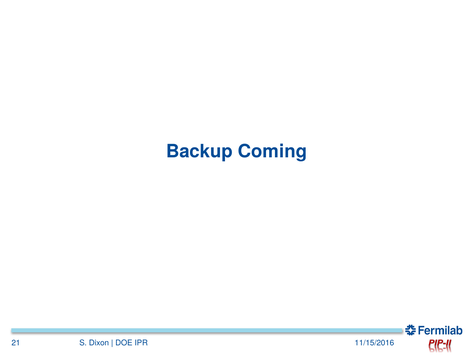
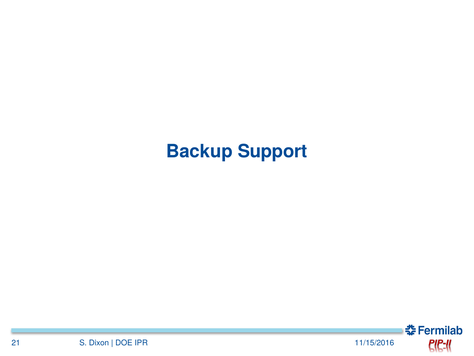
Coming: Coming -> Support
